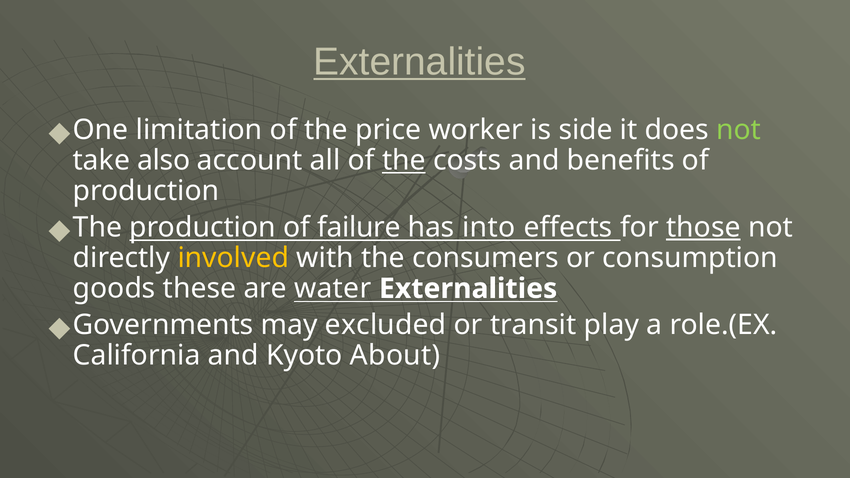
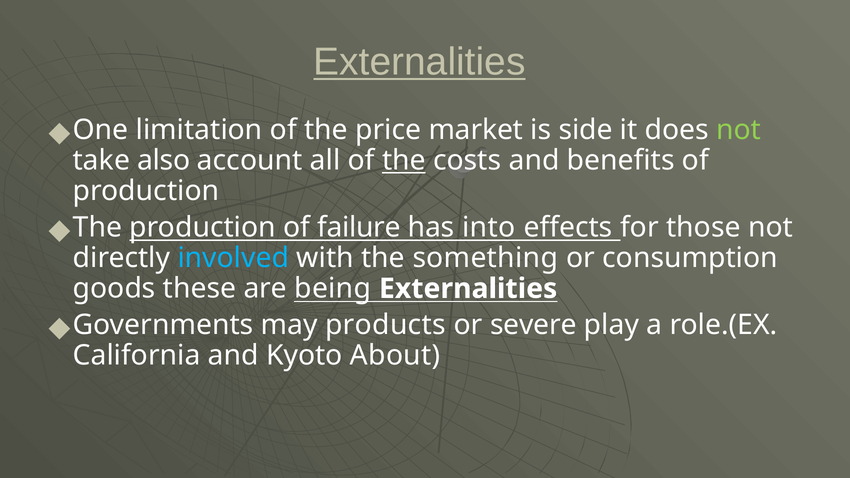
worker: worker -> market
those underline: present -> none
involved colour: yellow -> light blue
consumers: consumers -> something
water: water -> being
excluded: excluded -> products
transit: transit -> severe
